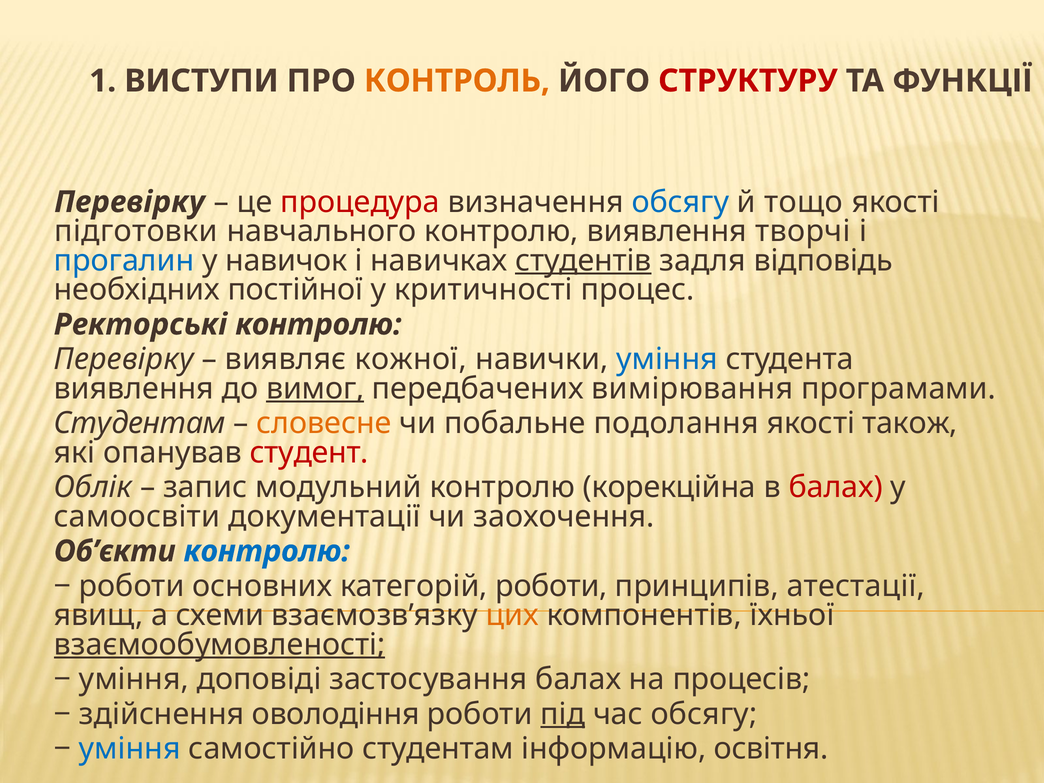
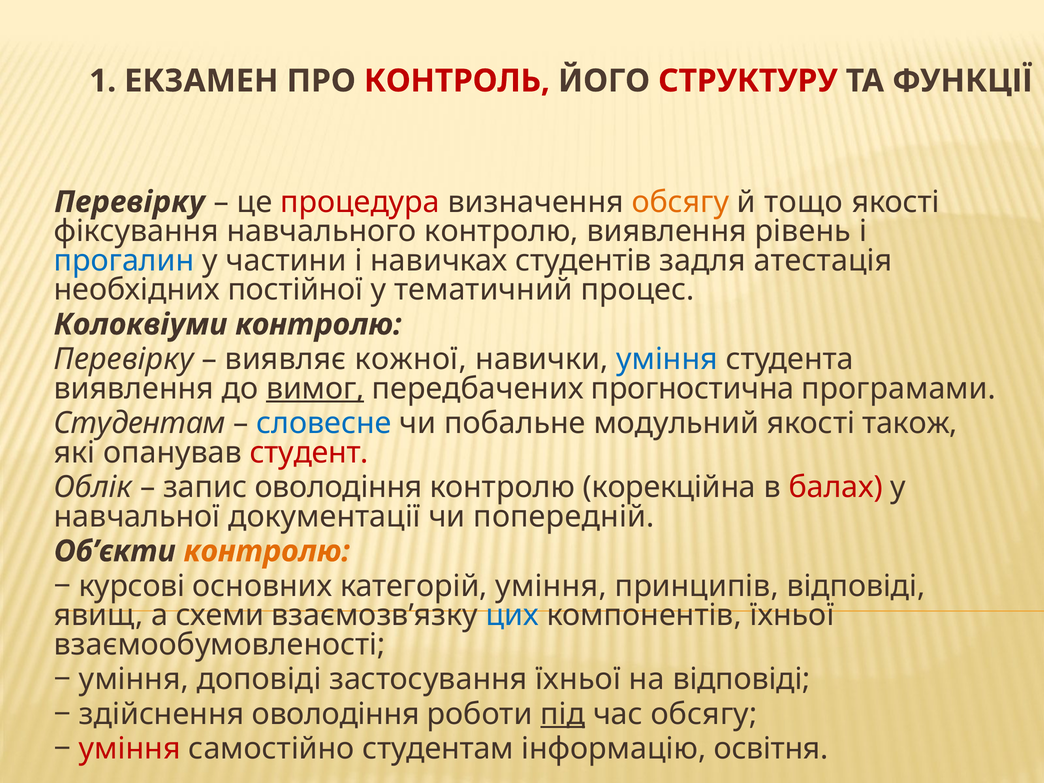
ВИСТУПИ: ВИСТУПИ -> ЕКЗАМЕН
КОНТРОЛЬ colour: orange -> red
обсягу at (680, 202) colour: blue -> orange
підготовки: підготовки -> фіксування
творчі: творчі -> рівень
навичок: навичок -> частини
студентів underline: present -> none
відповідь: відповідь -> атестація
критичності: критичності -> тематичний
Ректорські: Ректорські -> Колоквіуми
вимірювання: вимірювання -> прогностична
словесне colour: orange -> blue
подолання: подолання -> модульний
запис модульний: модульний -> оволодіння
самоосвіти: самоосвіти -> навчальної
заохочення: заохочення -> попередній
контролю at (267, 551) colour: blue -> orange
роботи at (132, 586): роботи -> курсові
категорій роботи: роботи -> уміння
принципів атестації: атестації -> відповіді
цих colour: orange -> blue
взаємообумовленості underline: present -> none
застосування балах: балах -> їхньої
на процесів: процесів -> відповіді
уміння at (130, 749) colour: blue -> red
